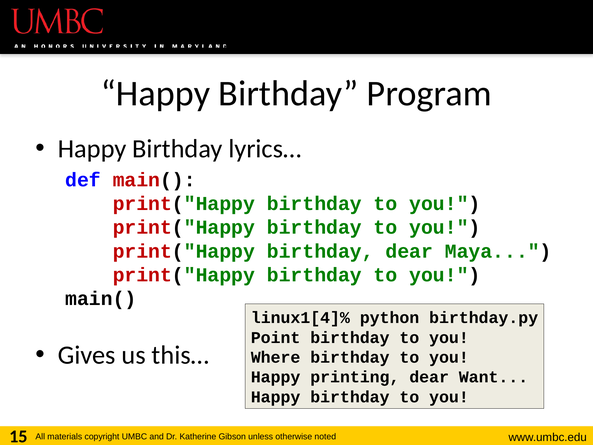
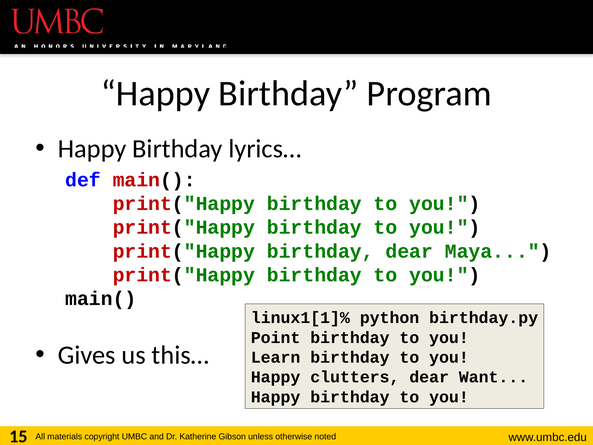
linux1[4]%: linux1[4]% -> linux1[1]%
Where: Where -> Learn
printing: printing -> clutters
